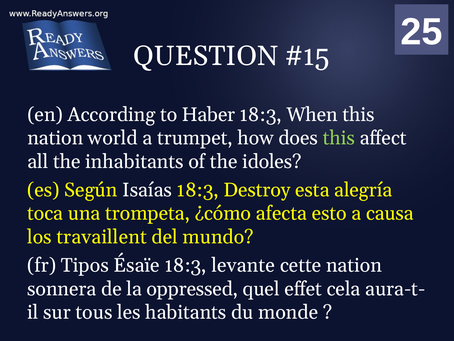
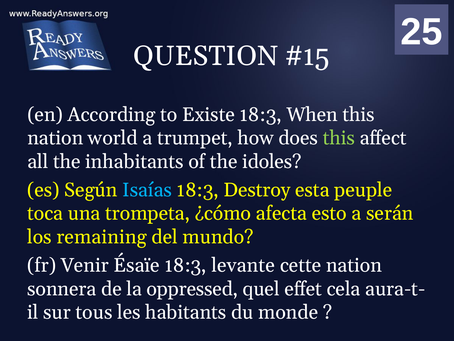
Haber: Haber -> Existe
Isaías colour: white -> light blue
alegría: alegría -> peuple
causa: causa -> serán
travaillent: travaillent -> remaining
Tipos: Tipos -> Venir
